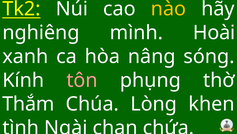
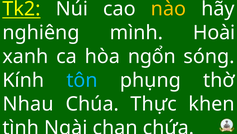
nâng: nâng -> ngổn
tôn colour: pink -> light blue
Thắm: Thắm -> Nhau
Lòng: Lòng -> Thực
